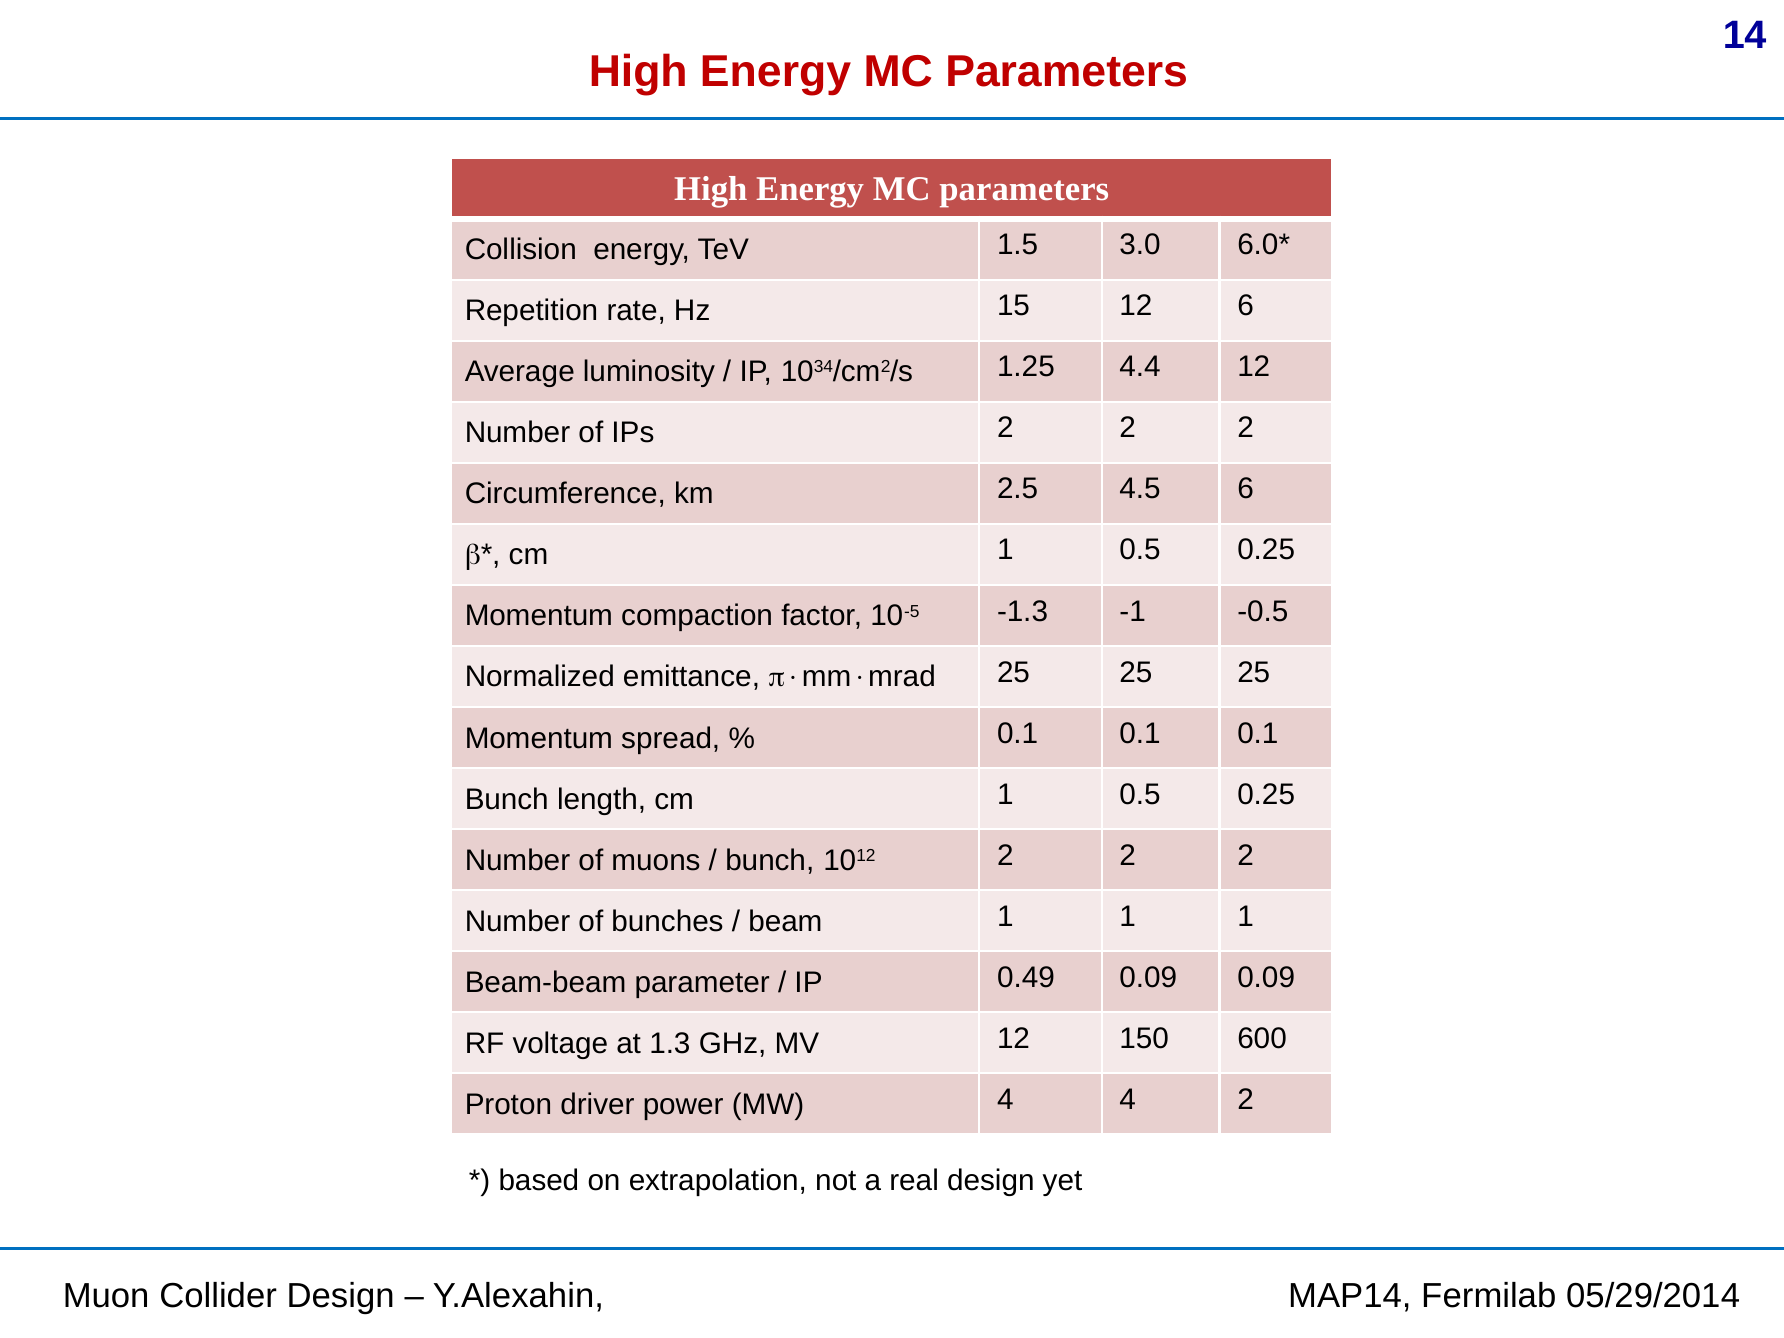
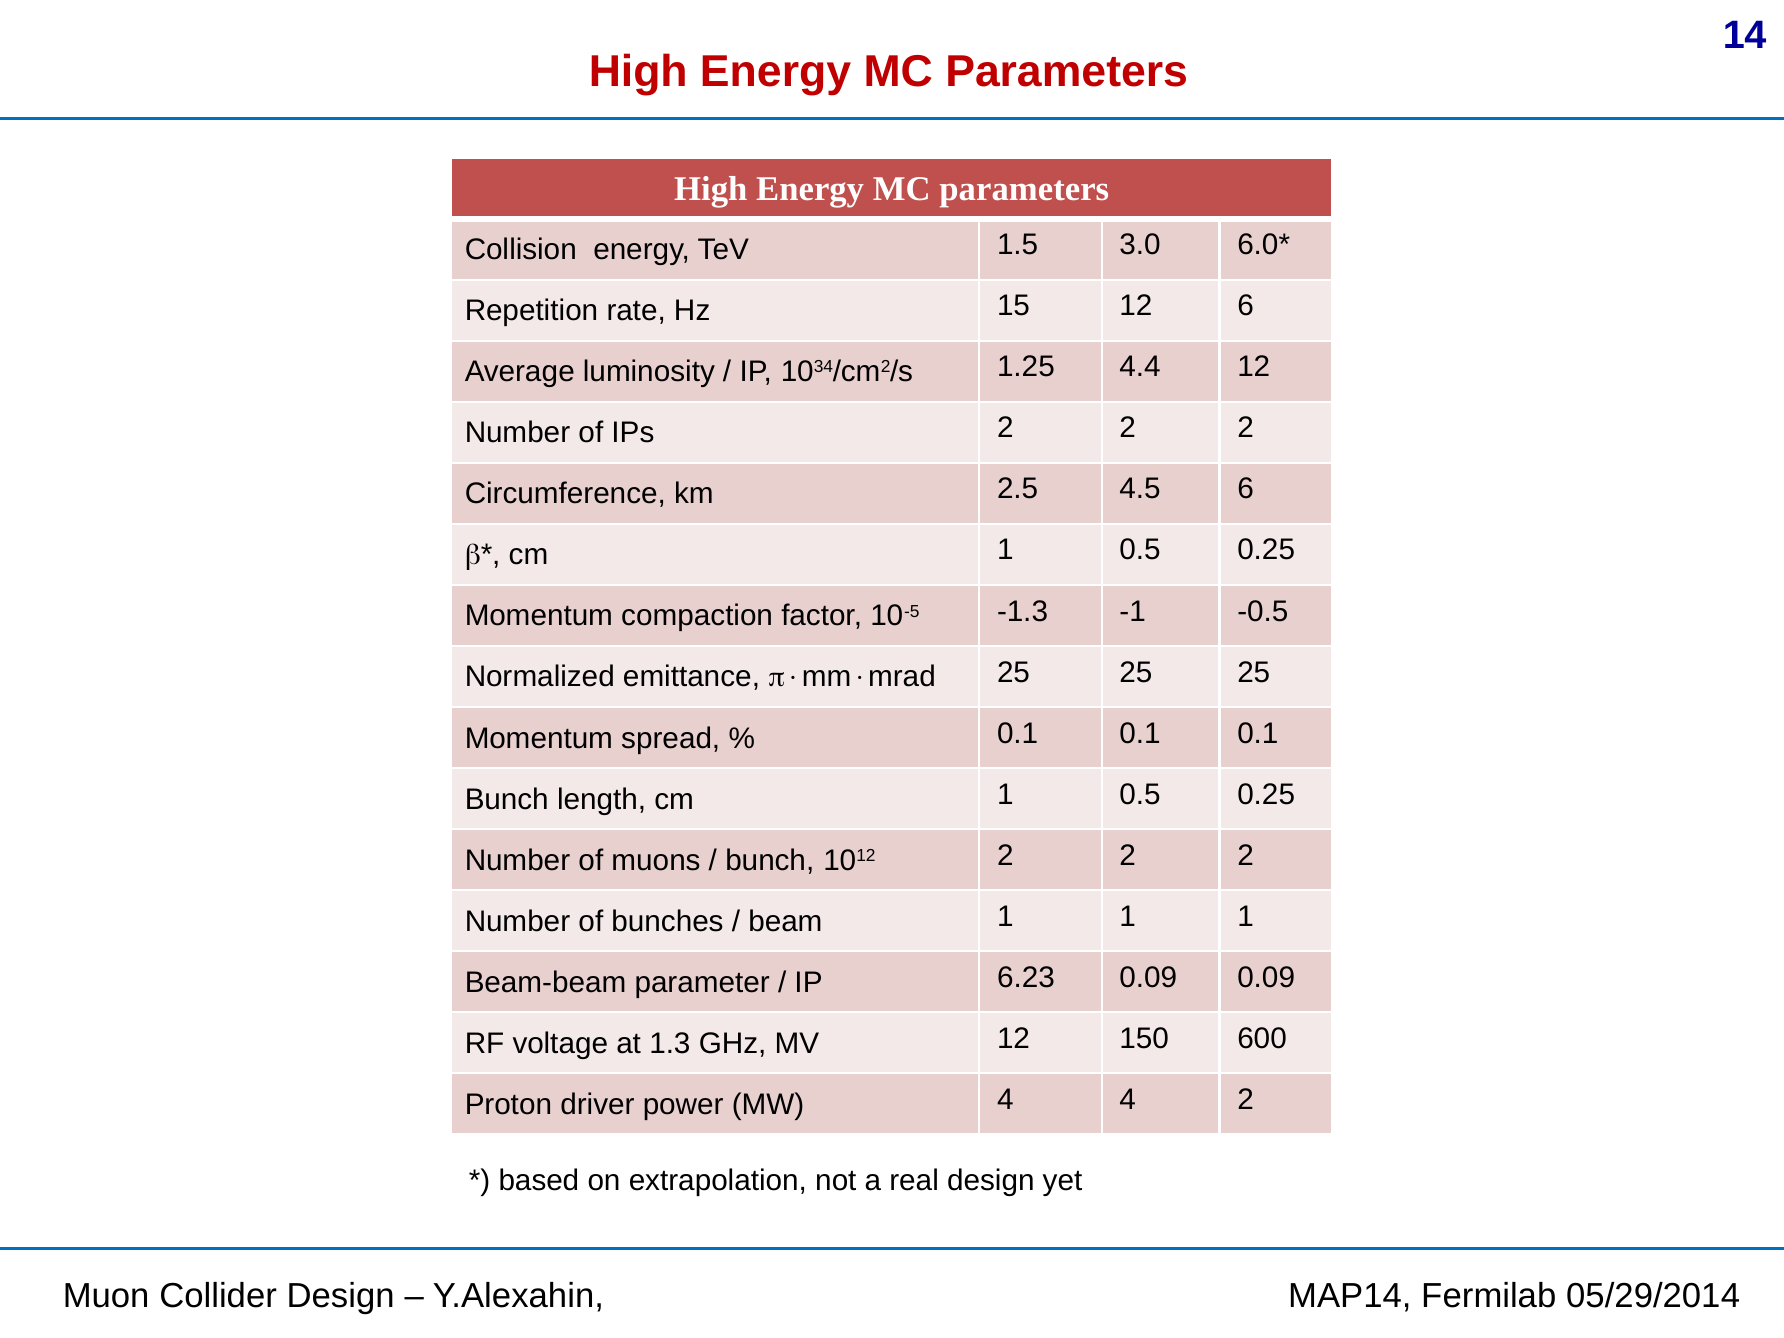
0.49: 0.49 -> 6.23
